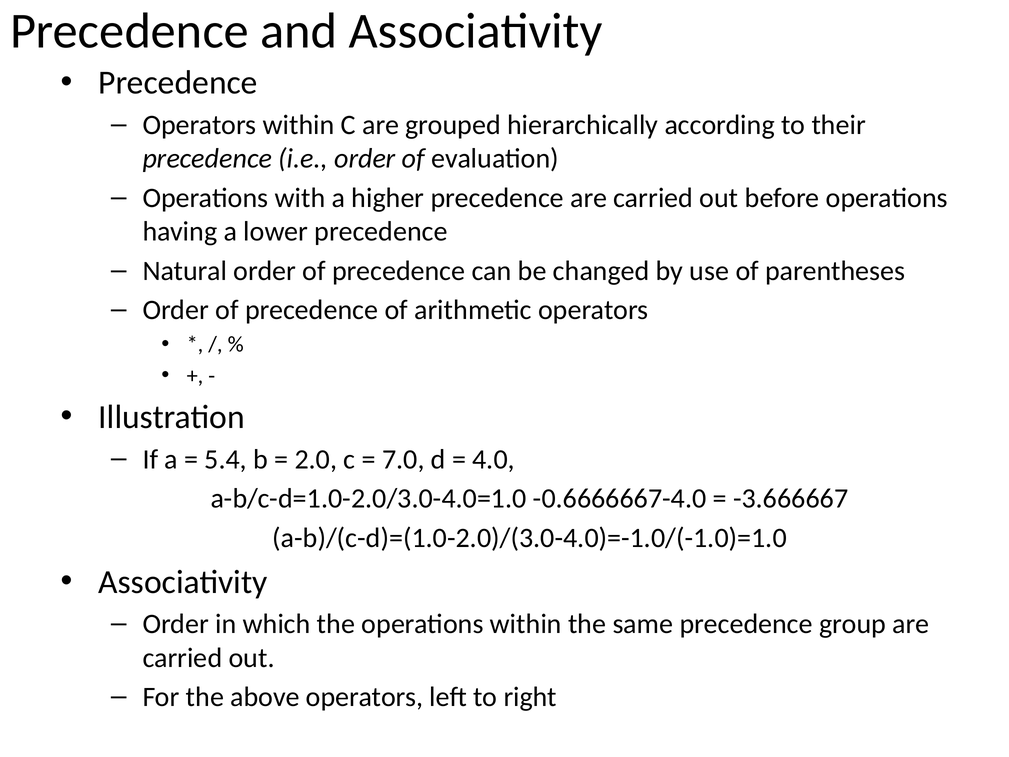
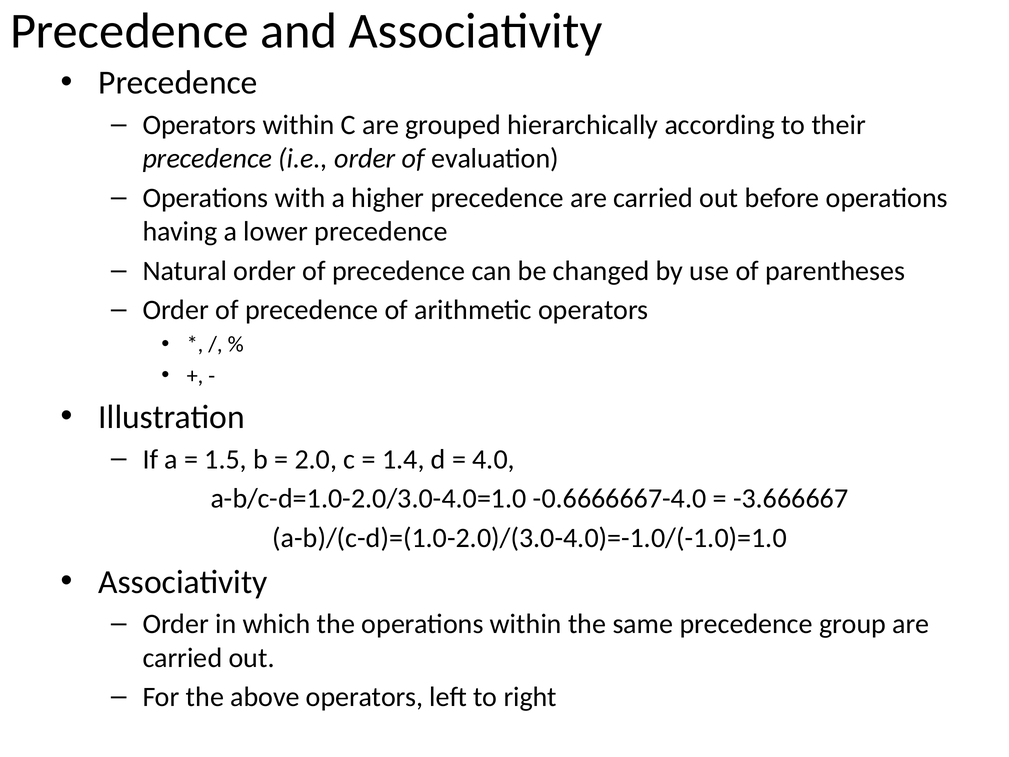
5.4: 5.4 -> 1.5
7.0: 7.0 -> 1.4
